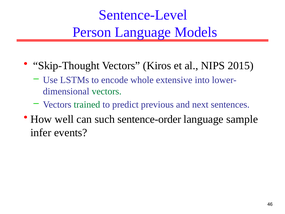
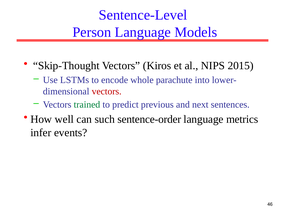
extensive: extensive -> parachute
vectors at (107, 91) colour: green -> red
sample: sample -> metrics
